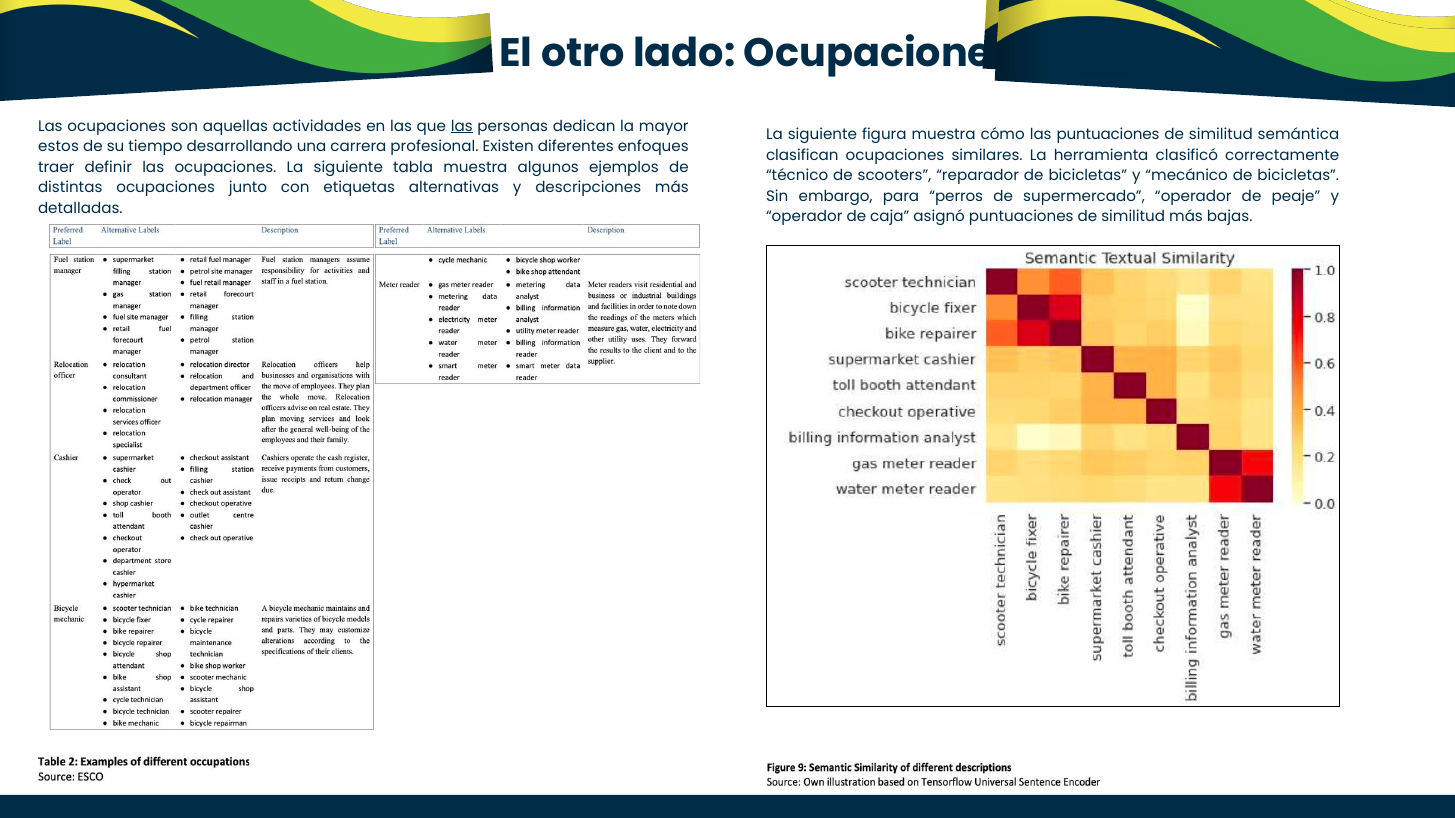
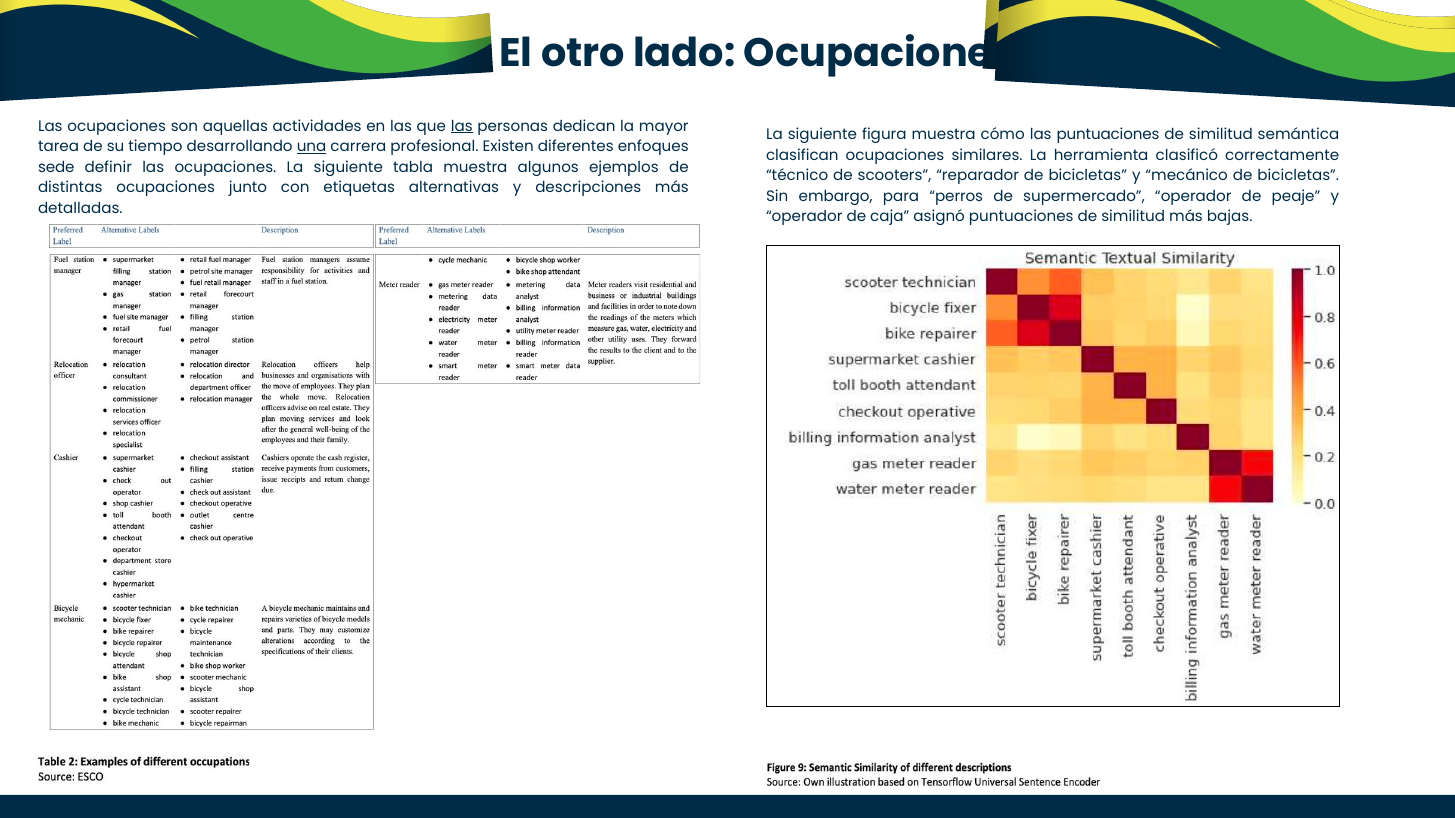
estos: estos -> tarea
una underline: none -> present
traer: traer -> sede
